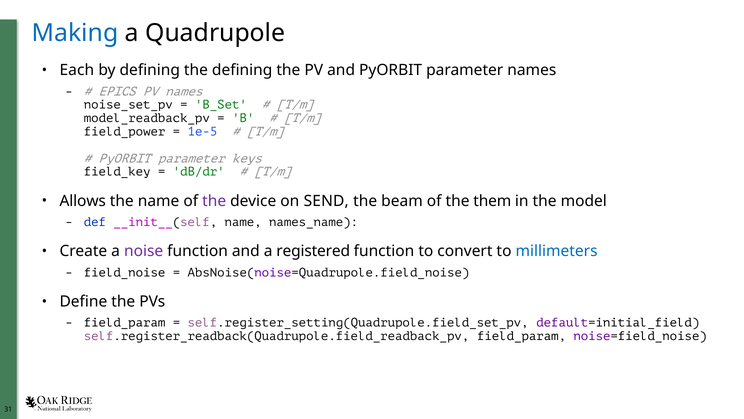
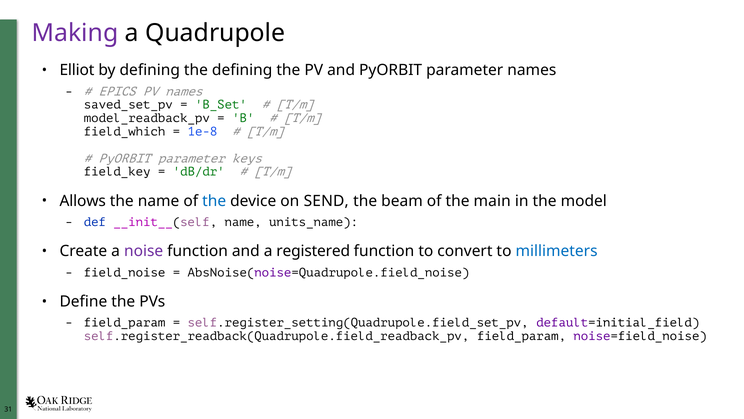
Making colour: blue -> purple
Each: Each -> Elliot
noise_set_pv: noise_set_pv -> saved_set_pv
field_power: field_power -> field_which
1e-5: 1e-5 -> 1e-8
the at (214, 201) colour: purple -> blue
them: them -> main
names_name: names_name -> units_name
